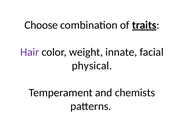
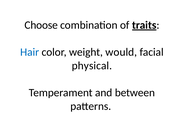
Hair colour: purple -> blue
innate: innate -> would
chemists: chemists -> between
